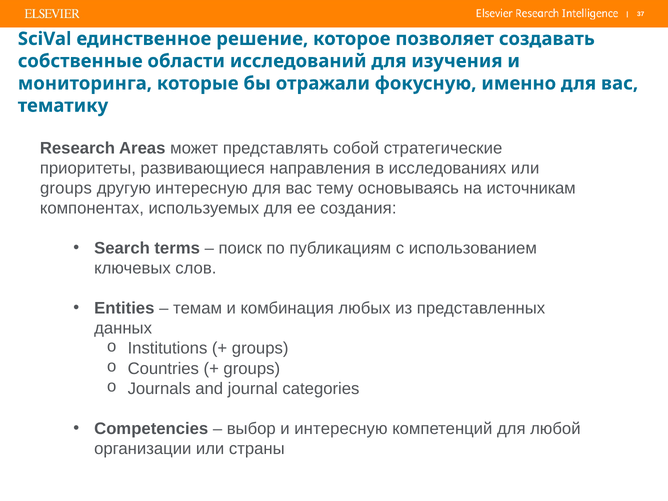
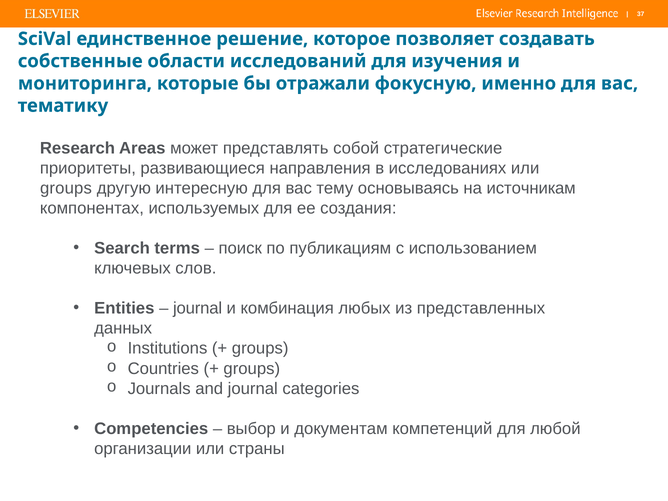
темам at (198, 308): темам -> journal
и интересную: интересную -> документам
